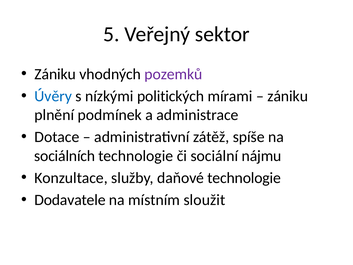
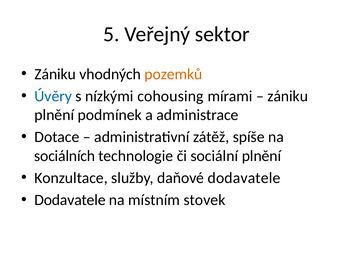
pozemků colour: purple -> orange
politických: politických -> cohousing
sociální nájmu: nájmu -> plnění
daňové technologie: technologie -> dodavatele
sloužit: sloužit -> stovek
